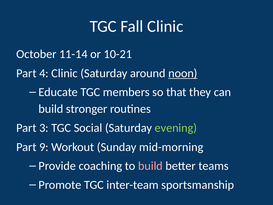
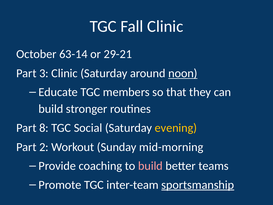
11-14: 11-14 -> 63-14
10-21: 10-21 -> 29-21
4: 4 -> 3
3: 3 -> 8
evening colour: light green -> yellow
9: 9 -> 2
sportsmanship underline: none -> present
